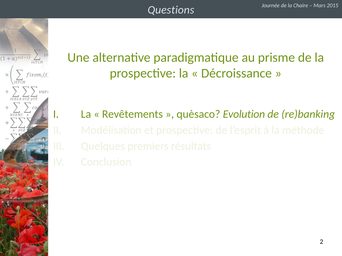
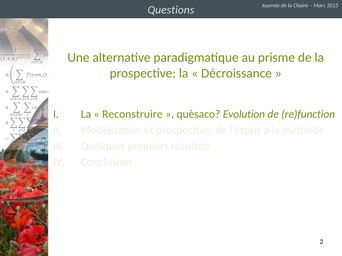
Revêtements: Revêtements -> Reconstruire
re)banking: re)banking -> re)function
